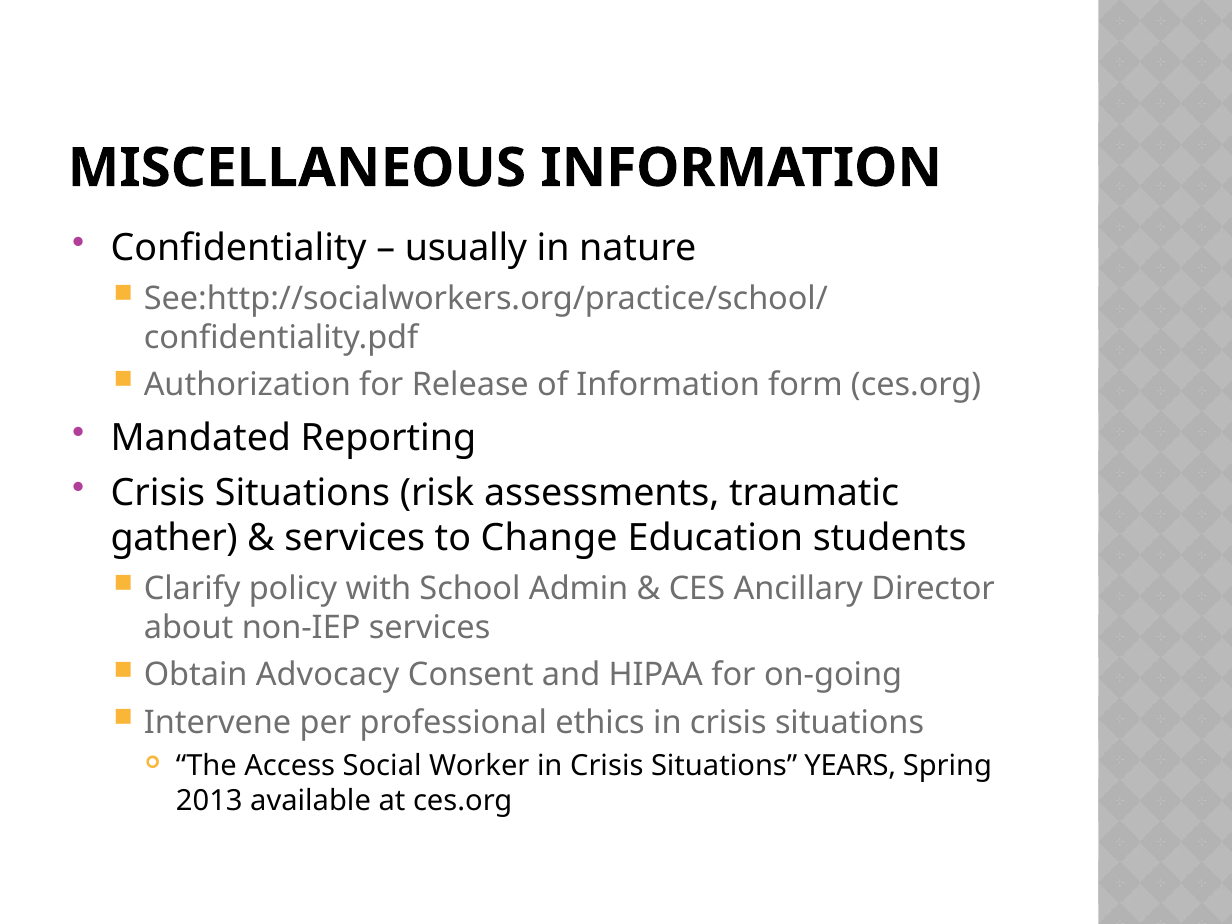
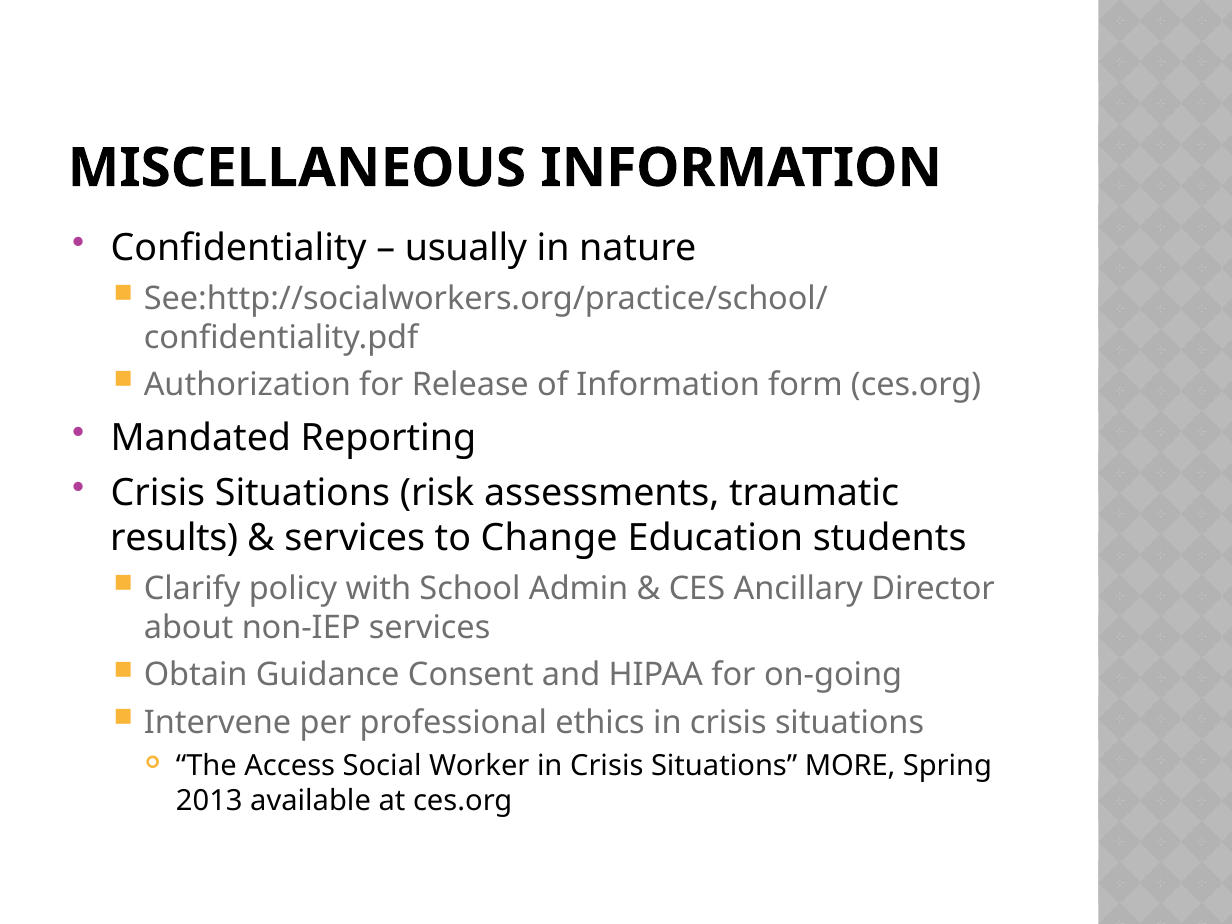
gather: gather -> results
Advocacy: Advocacy -> Guidance
YEARS: YEARS -> MORE
